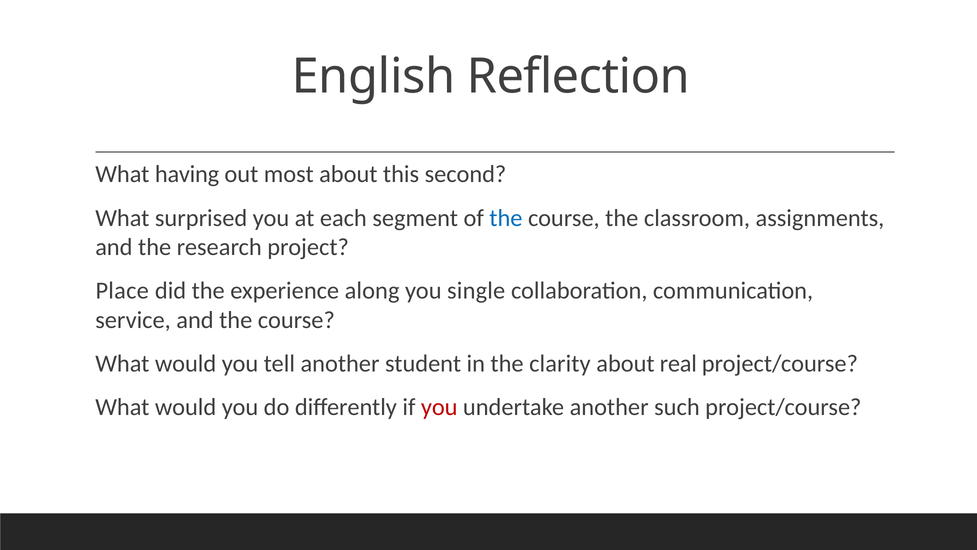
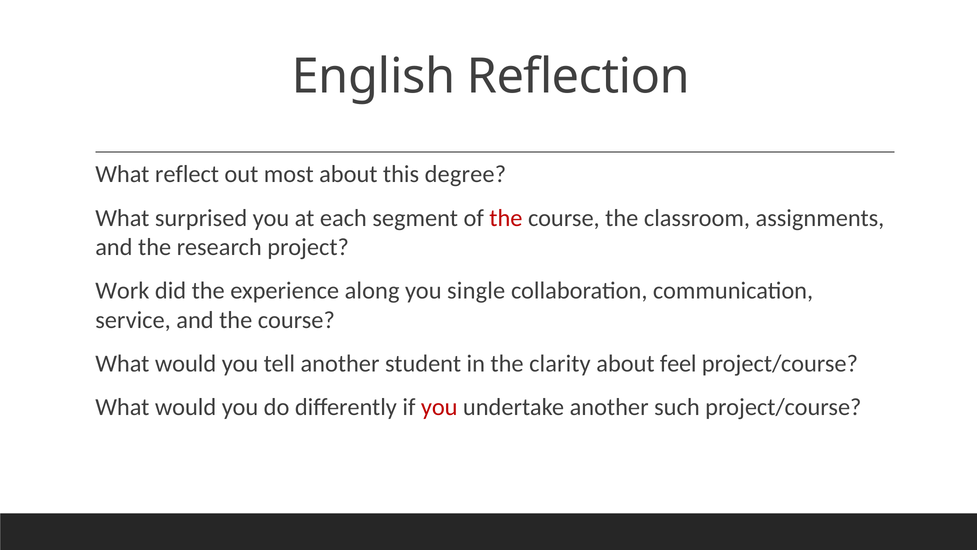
having: having -> reflect
second: second -> degree
the at (506, 218) colour: blue -> red
Place: Place -> Work
real: real -> feel
